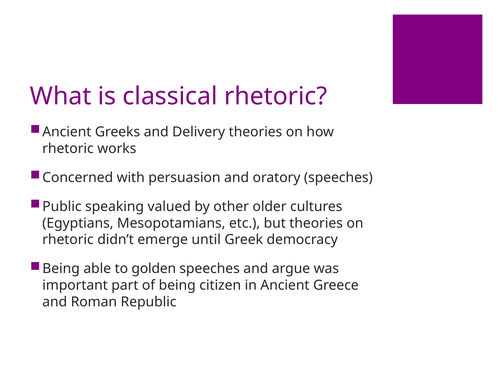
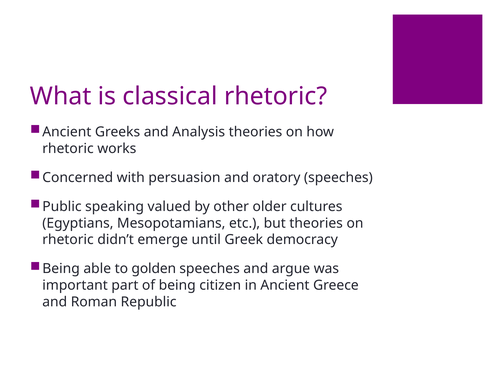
Delivery: Delivery -> Analysis
